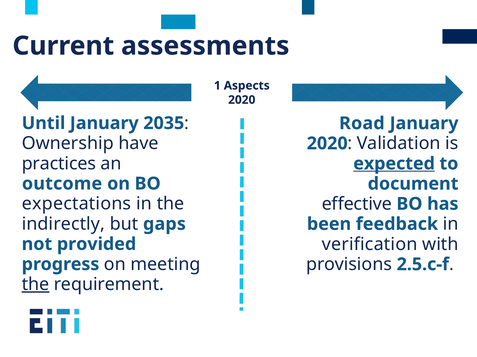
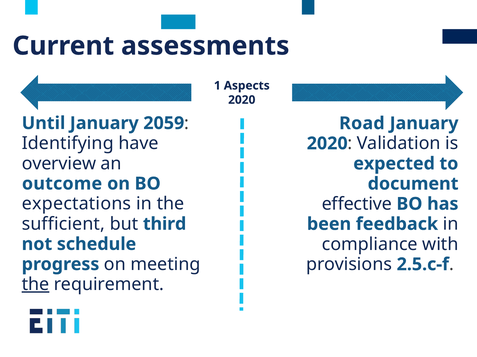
2035: 2035 -> 2059
Ownership: Ownership -> Identifying
practices: practices -> overview
expected underline: present -> none
indirectly: indirectly -> sufficient
gaps: gaps -> third
verification: verification -> compliance
provided: provided -> schedule
